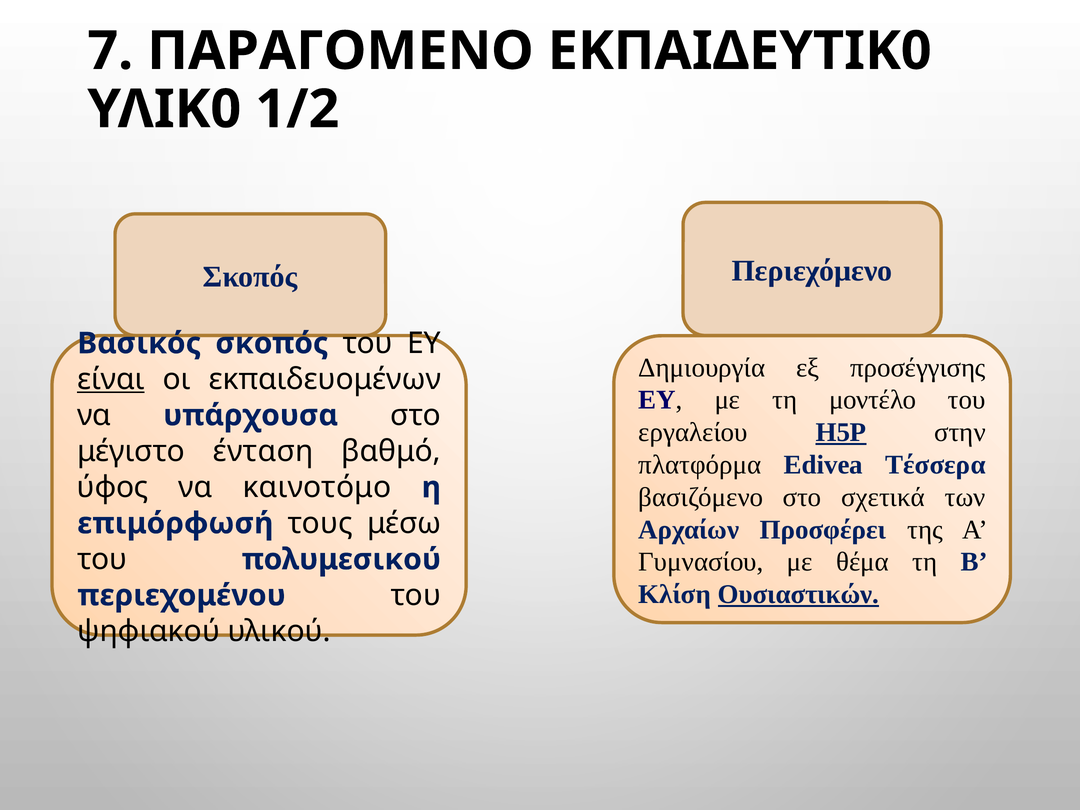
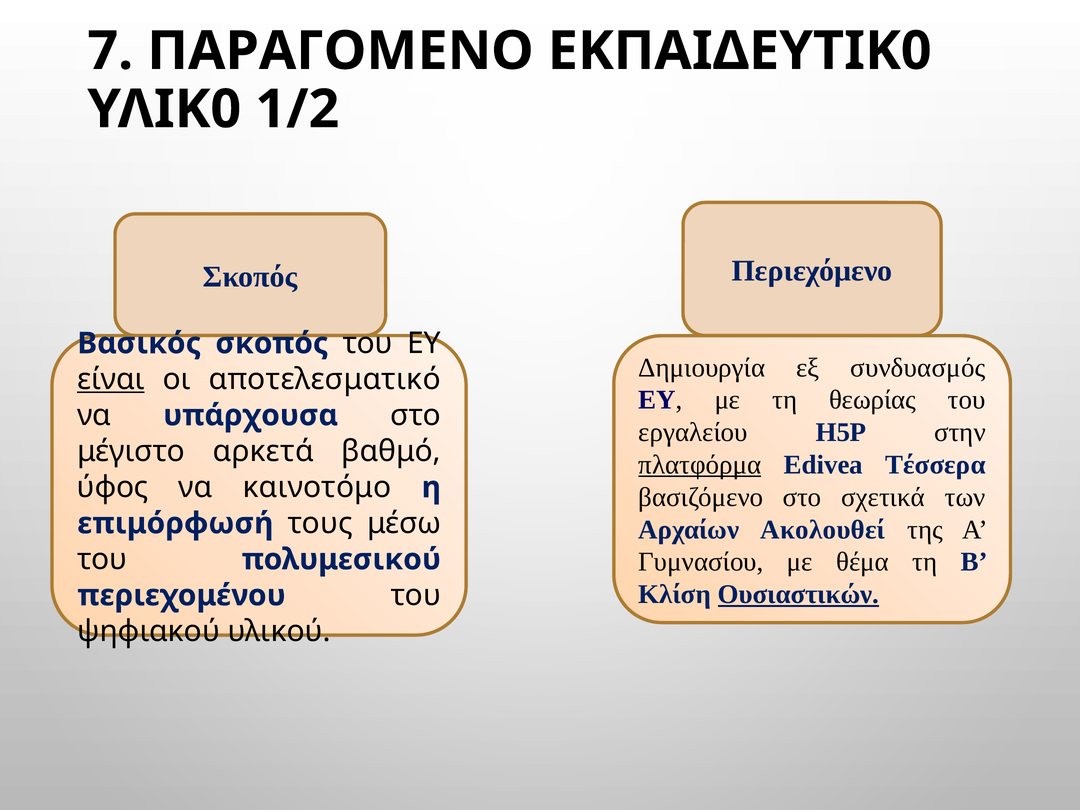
προσέγγισης: προσέγγισης -> συνδυασμός
εκπαιδευομένων: εκπαιδευομένων -> αποτελεσματικό
μοντέλο: μοντέλο -> θεωρίας
H5P underline: present -> none
ένταση: ένταση -> αρκετά
πλατφόρμα underline: none -> present
Προσφέρει: Προσφέρει -> Ακολουθεί
